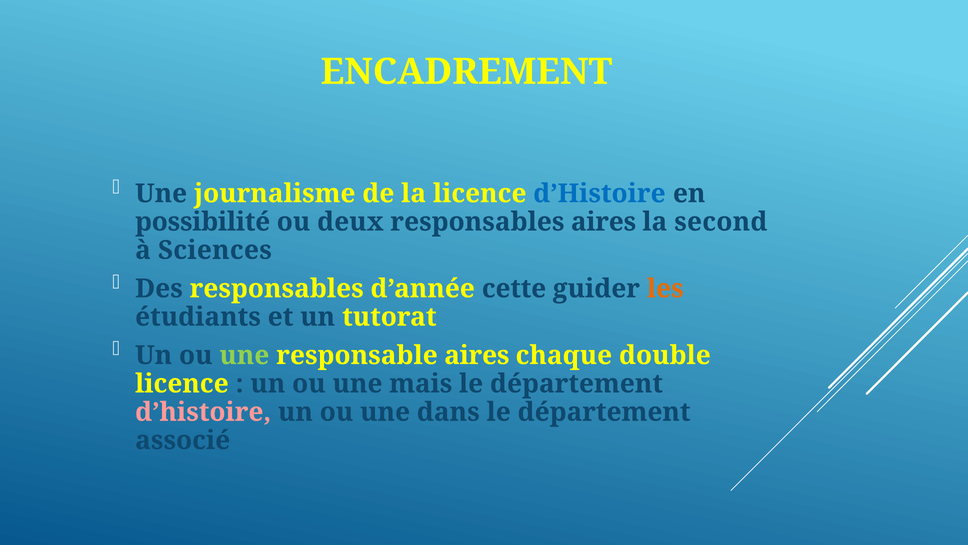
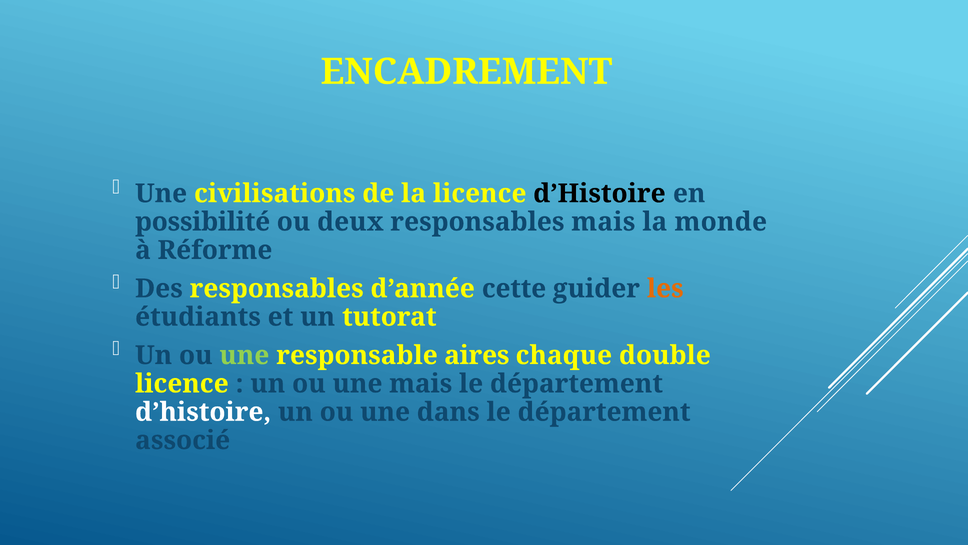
journalisme: journalisme -> civilisations
d’Histoire at (599, 193) colour: blue -> black
responsables aires: aires -> mais
second: second -> monde
Sciences: Sciences -> Réforme
d’histoire at (203, 412) colour: pink -> white
